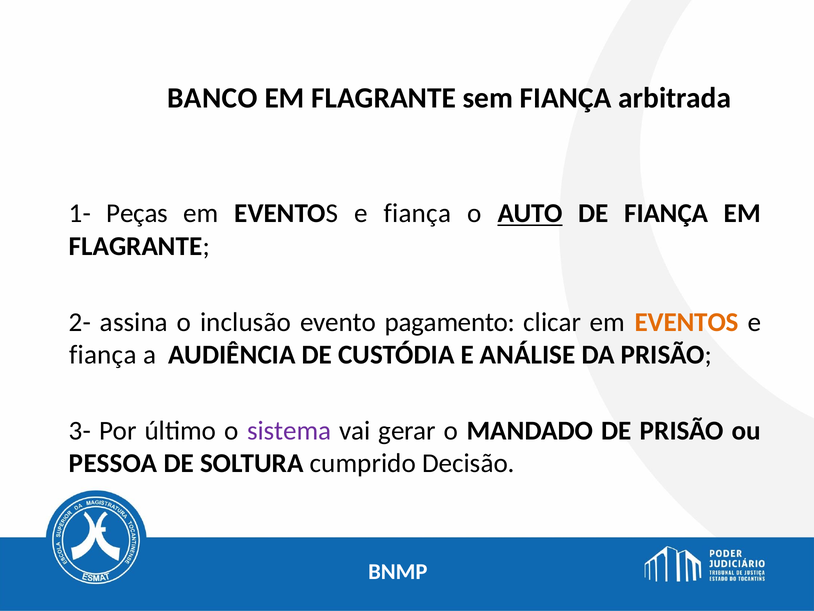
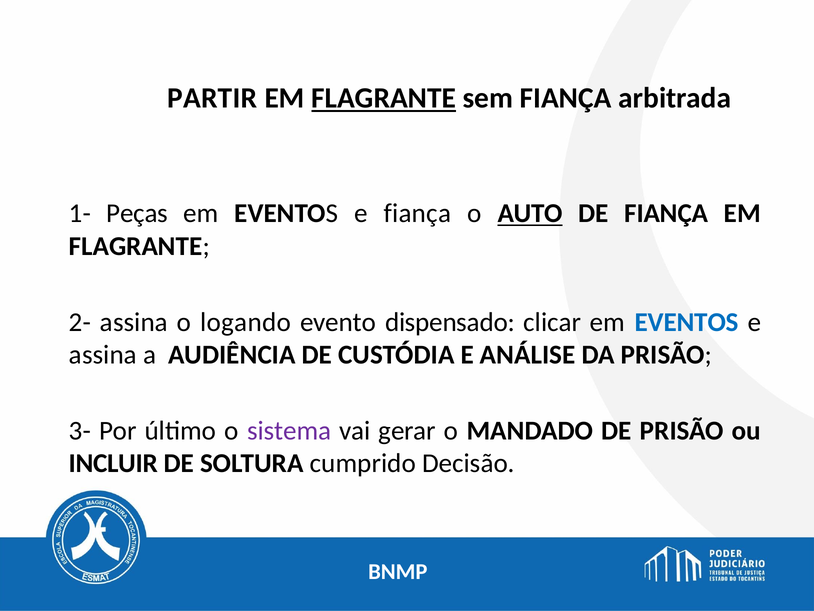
BANCO: BANCO -> PARTIR
FLAGRANTE at (384, 98) underline: none -> present
inclusão: inclusão -> logando
pagamento: pagamento -> dispensado
EVENTOS at (687, 322) colour: orange -> blue
fiança at (103, 354): fiança -> assina
PESSOA: PESSOA -> INCLUIR
